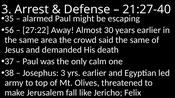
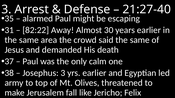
56: 56 -> 31
27:22: 27:22 -> 82:22
